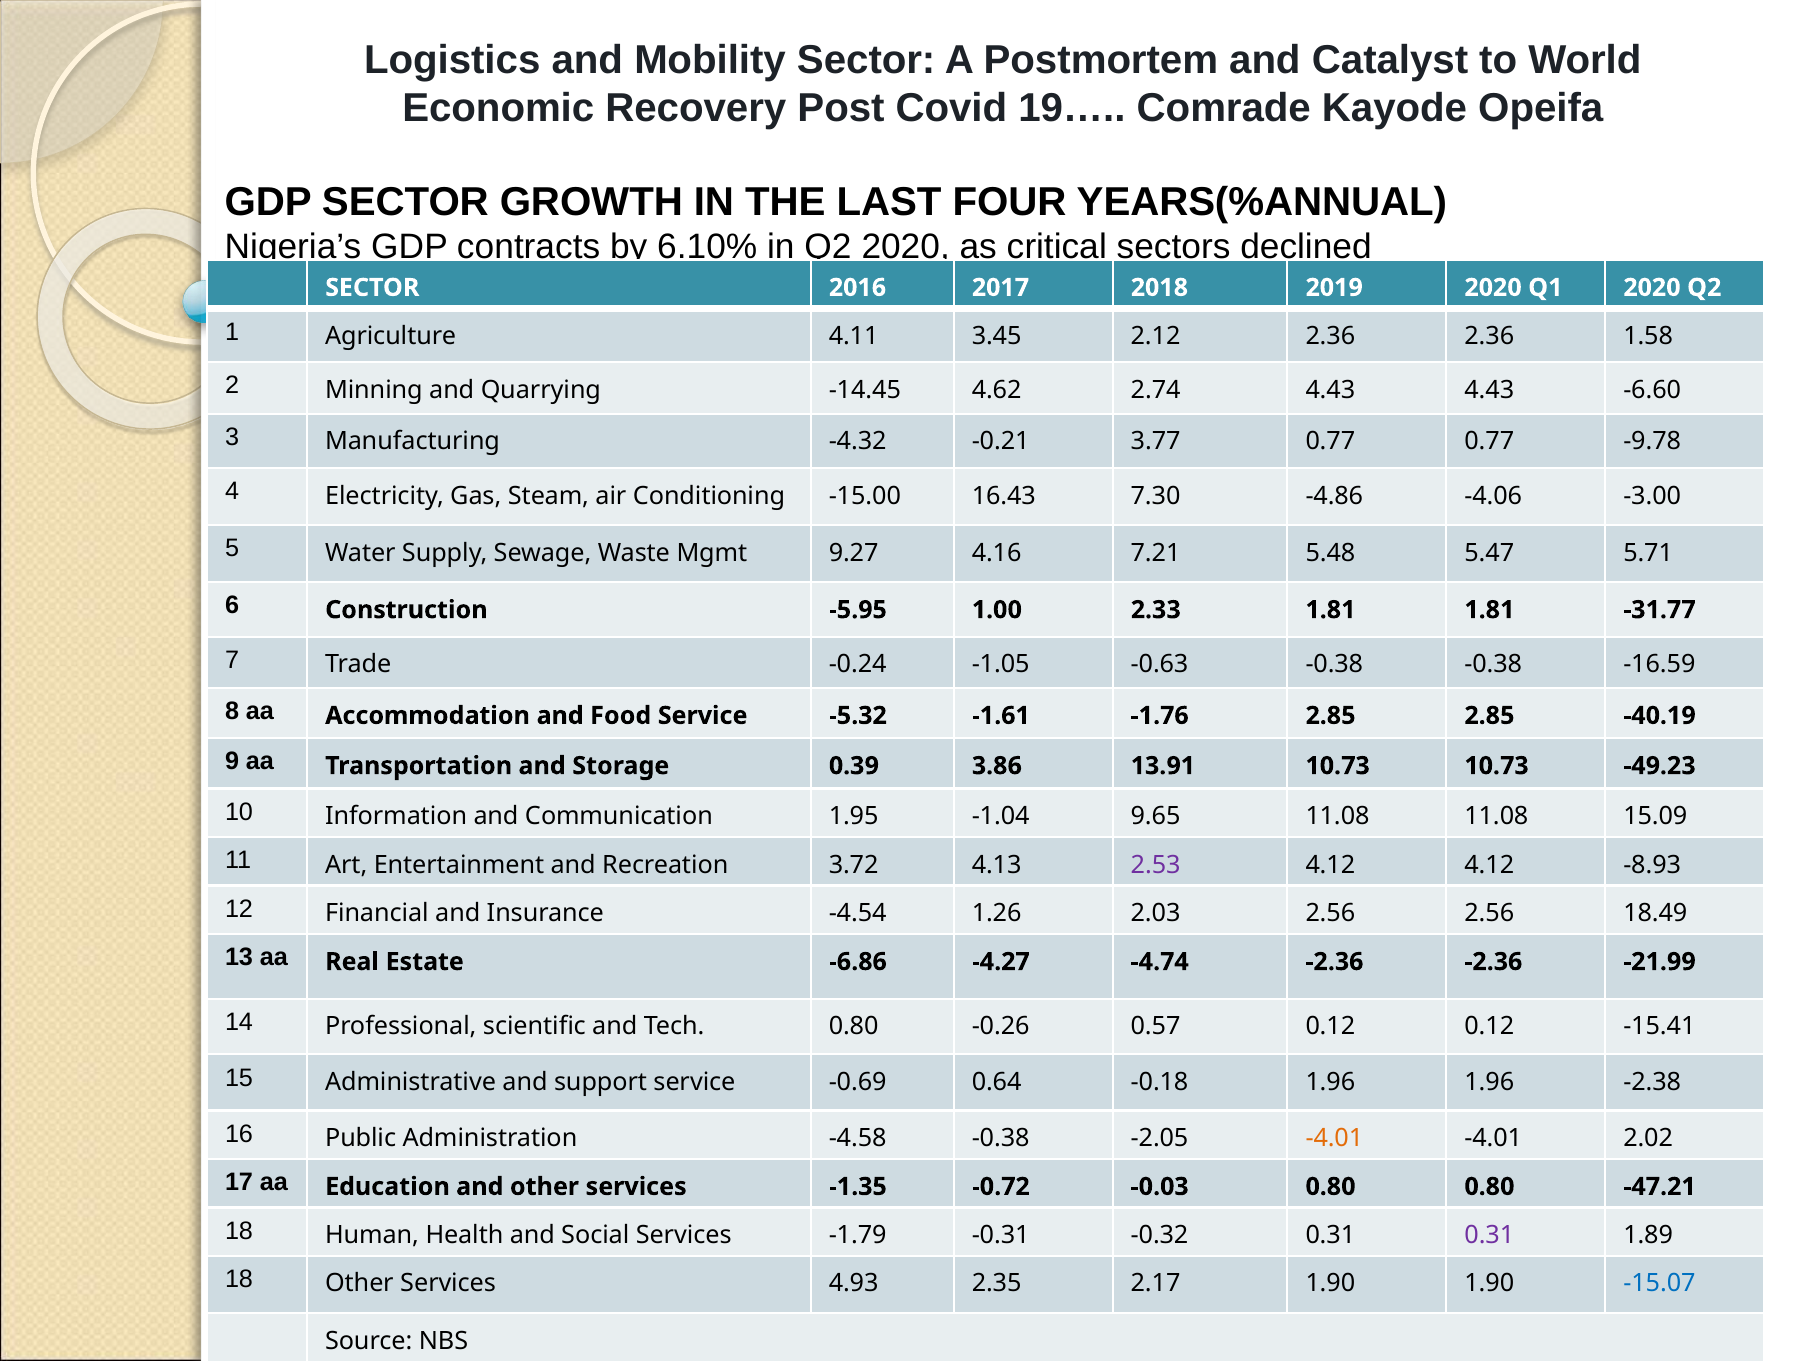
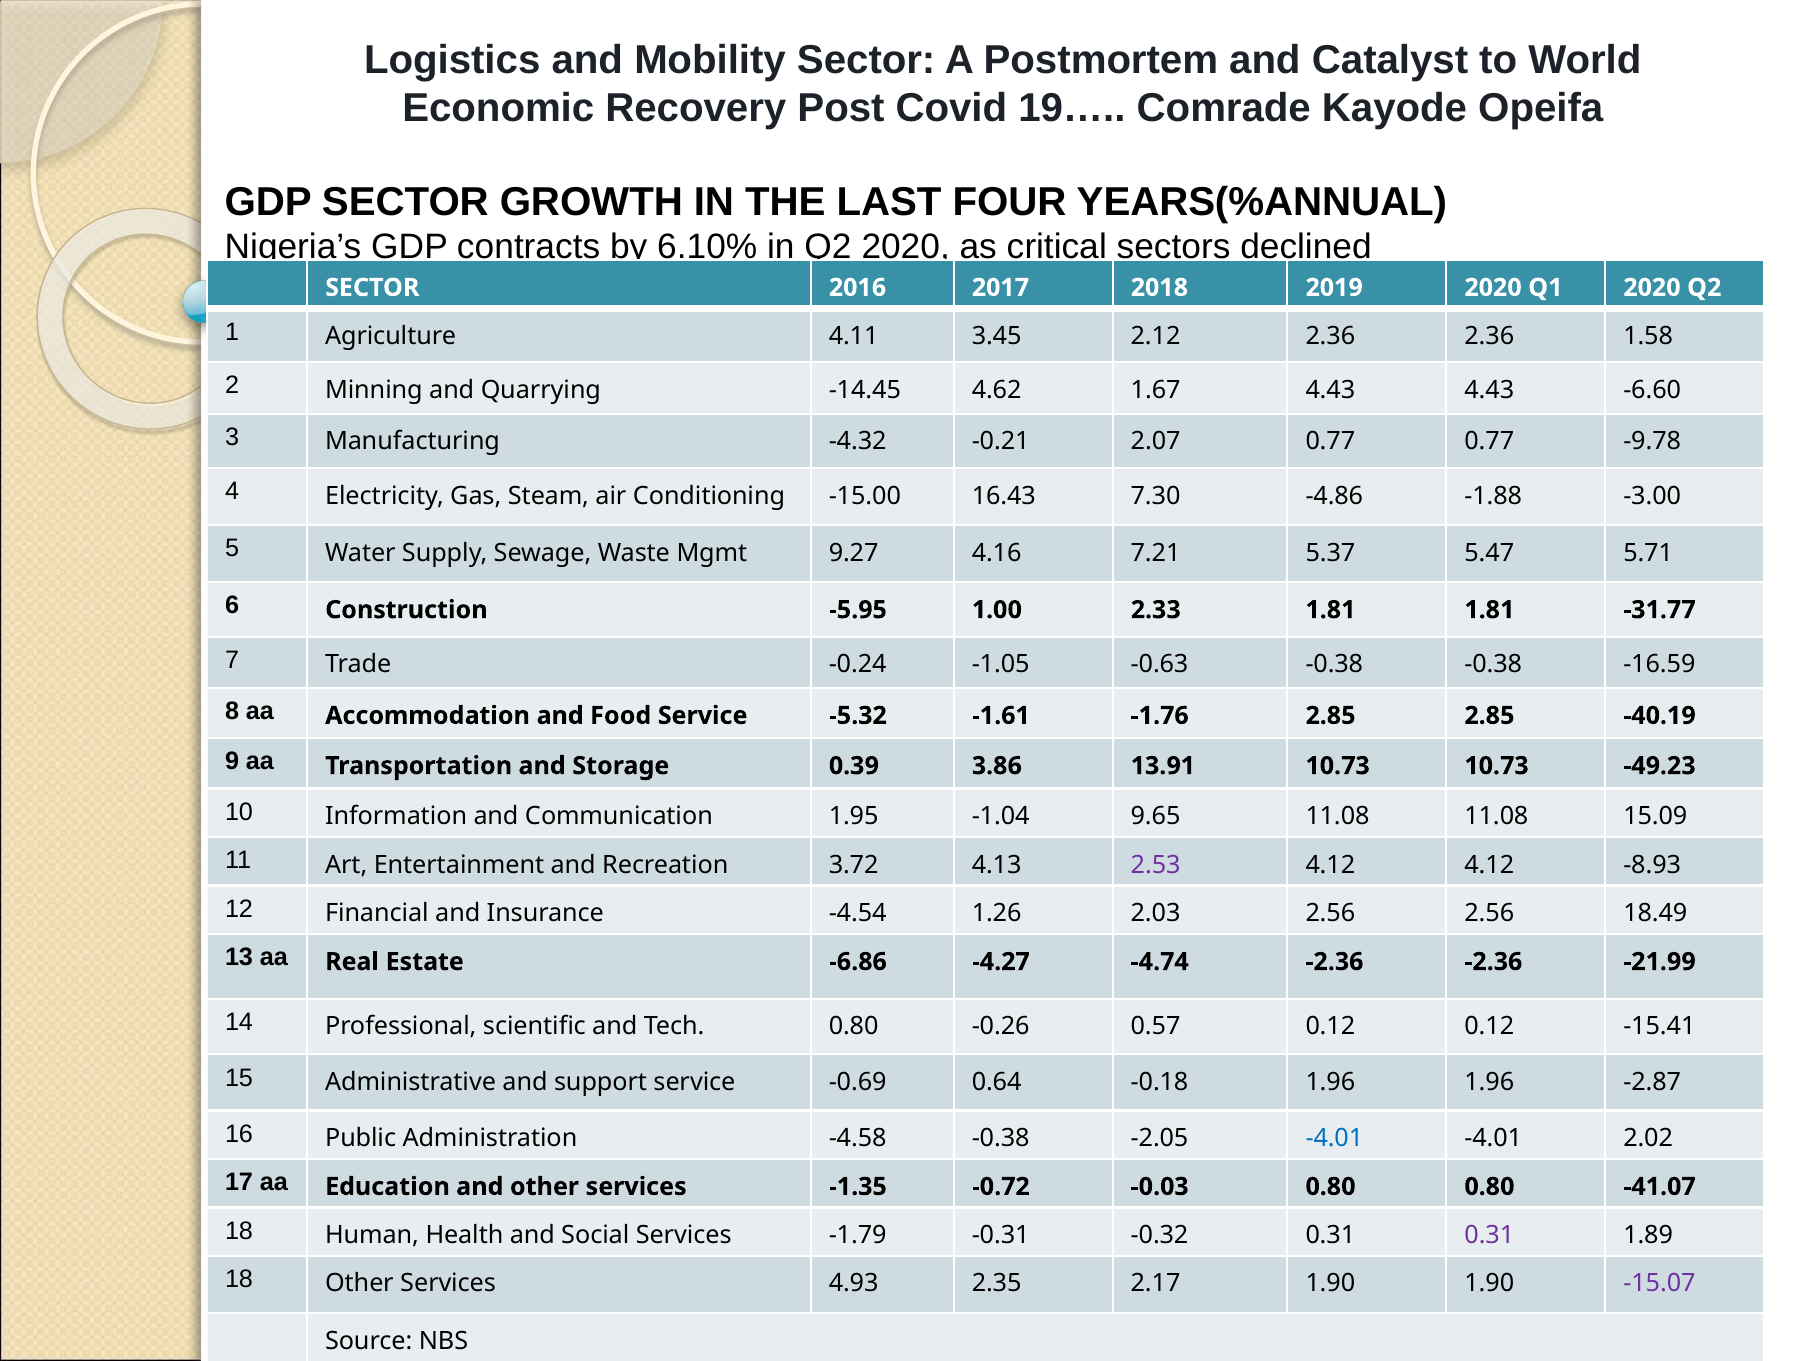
2.74: 2.74 -> 1.67
3.77: 3.77 -> 2.07
-4.06: -4.06 -> -1.88
5.48: 5.48 -> 5.37
-2.38: -2.38 -> -2.87
-4.01 at (1334, 1138) colour: orange -> blue
-47.21: -47.21 -> -41.07
-15.07 colour: blue -> purple
